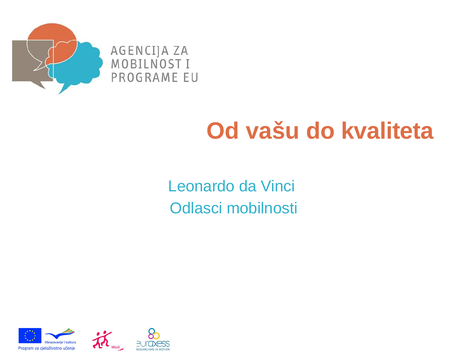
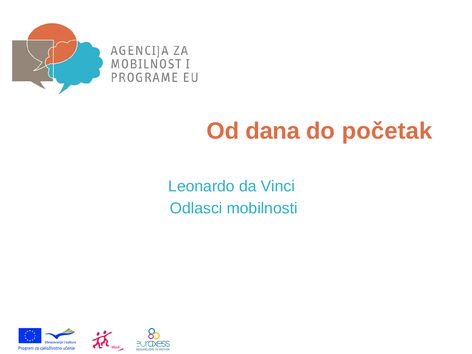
vašu: vašu -> dana
kvaliteta: kvaliteta -> početak
